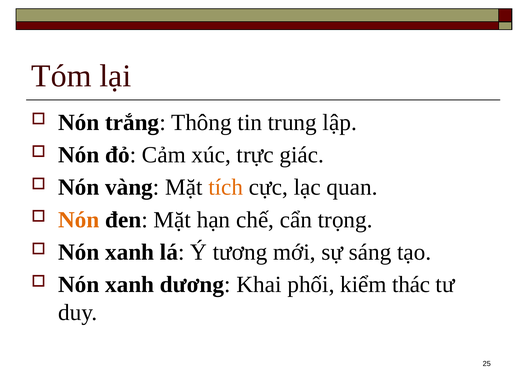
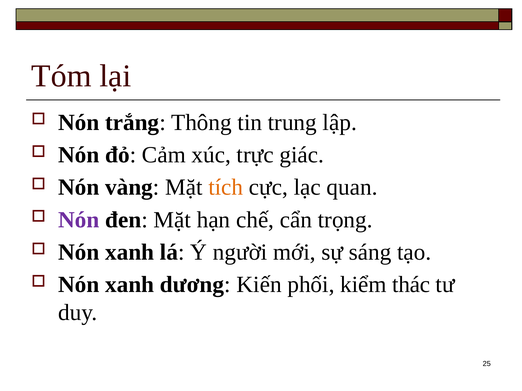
Nón at (79, 220) colour: orange -> purple
tương: tương -> người
Khai: Khai -> Kiến
